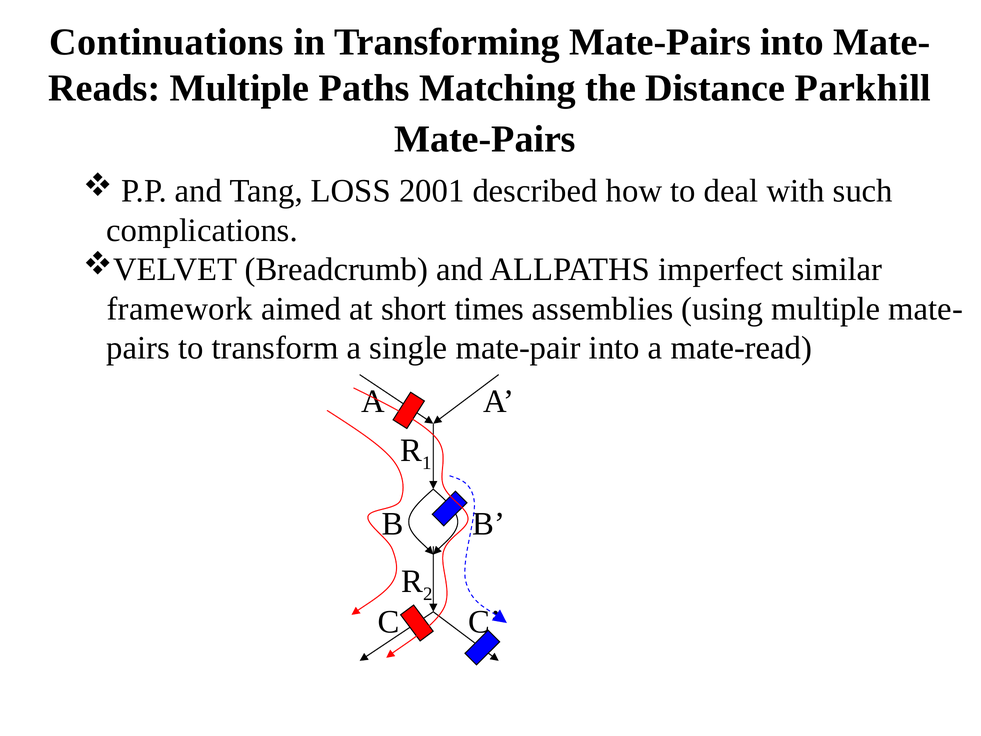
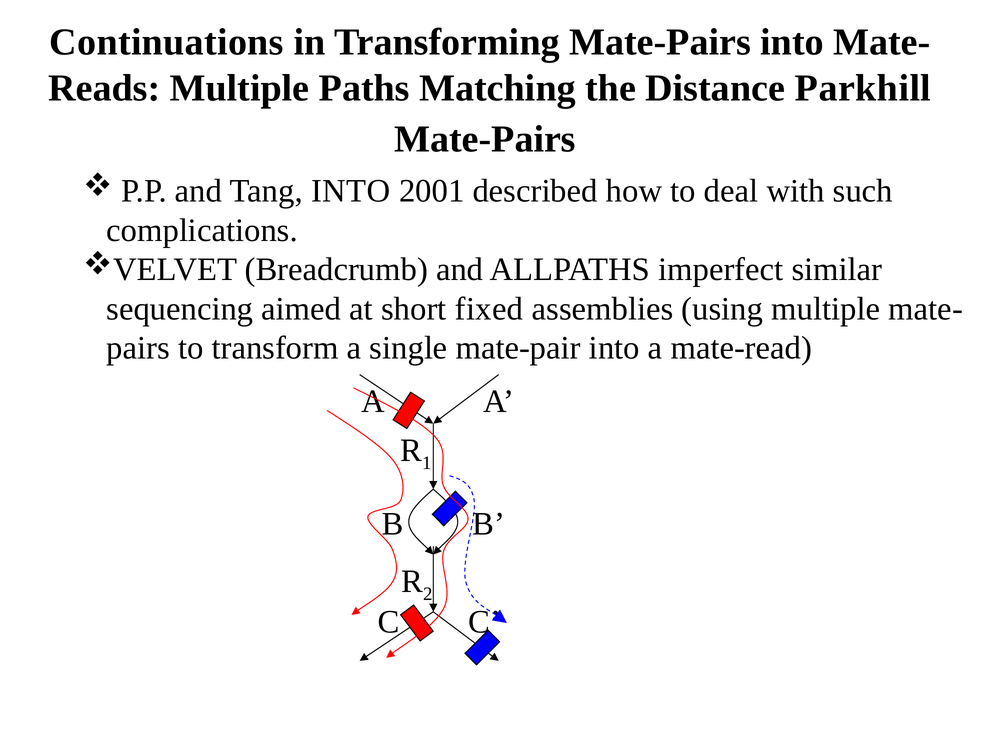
Tang LOSS: LOSS -> INTO
framework: framework -> sequencing
times: times -> fixed
